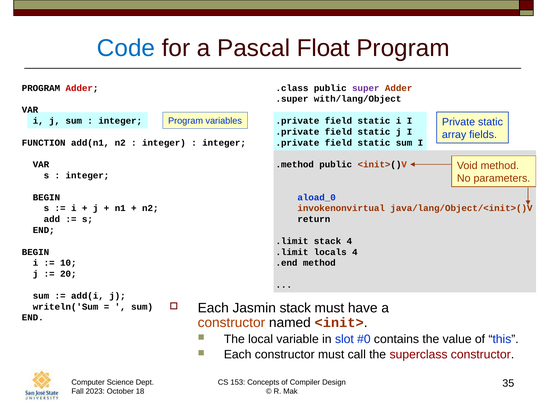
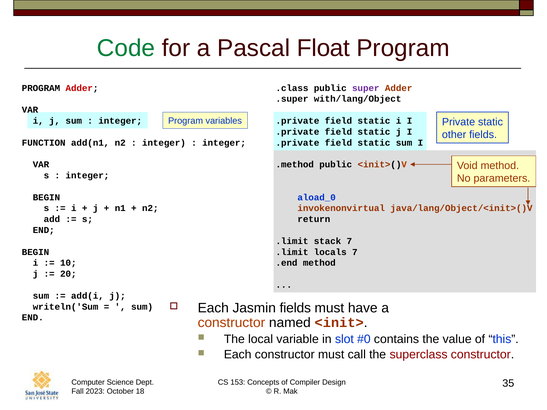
Code colour: blue -> green
array: array -> other
stack 4: 4 -> 7
locals 4: 4 -> 7
Jasmin stack: stack -> fields
